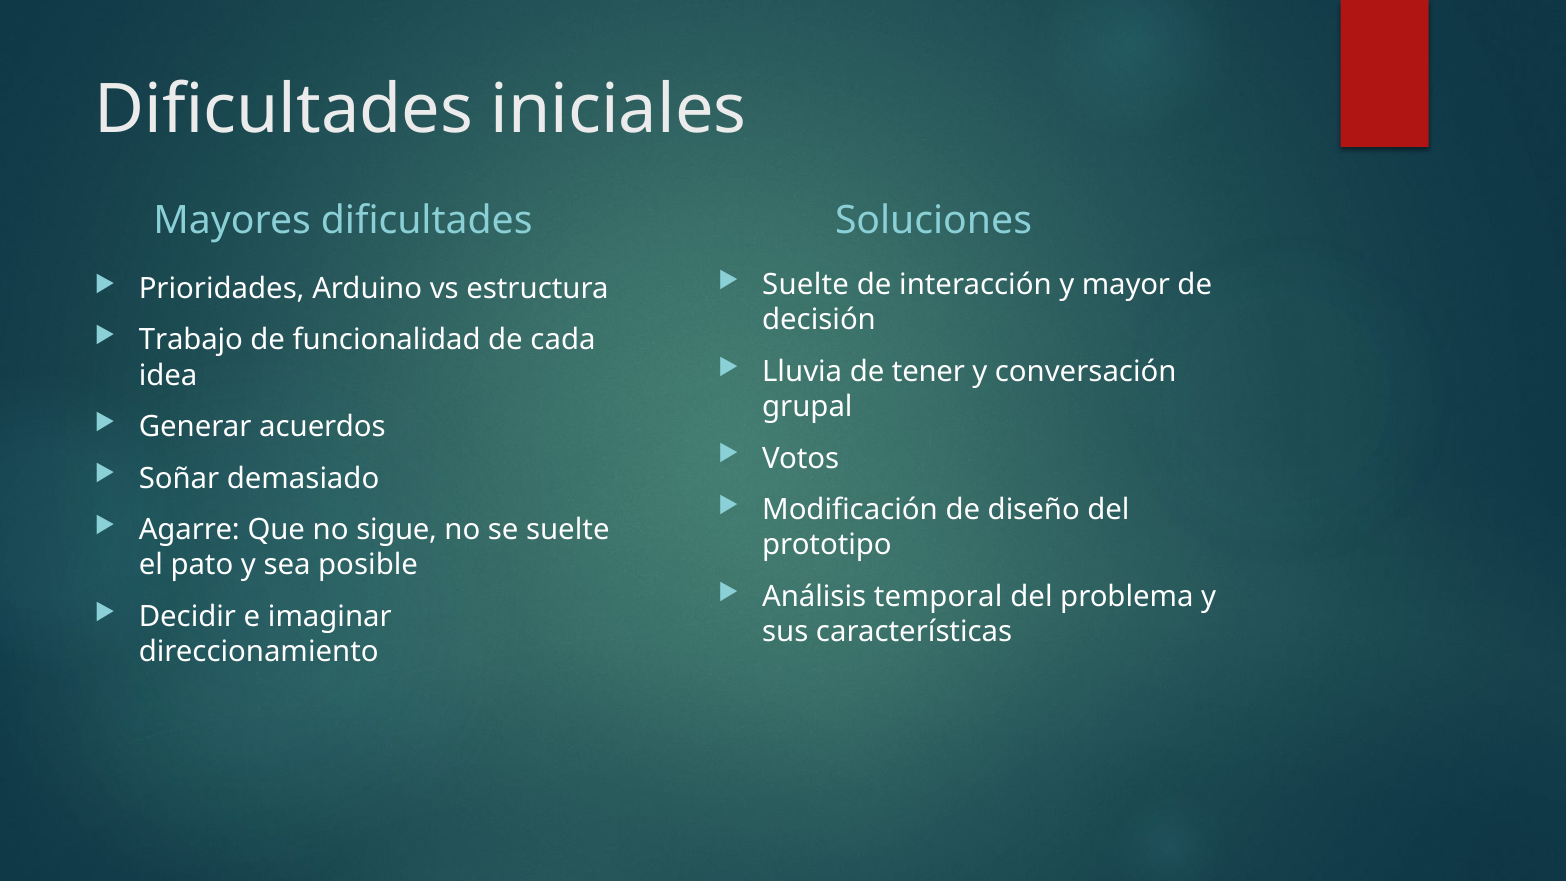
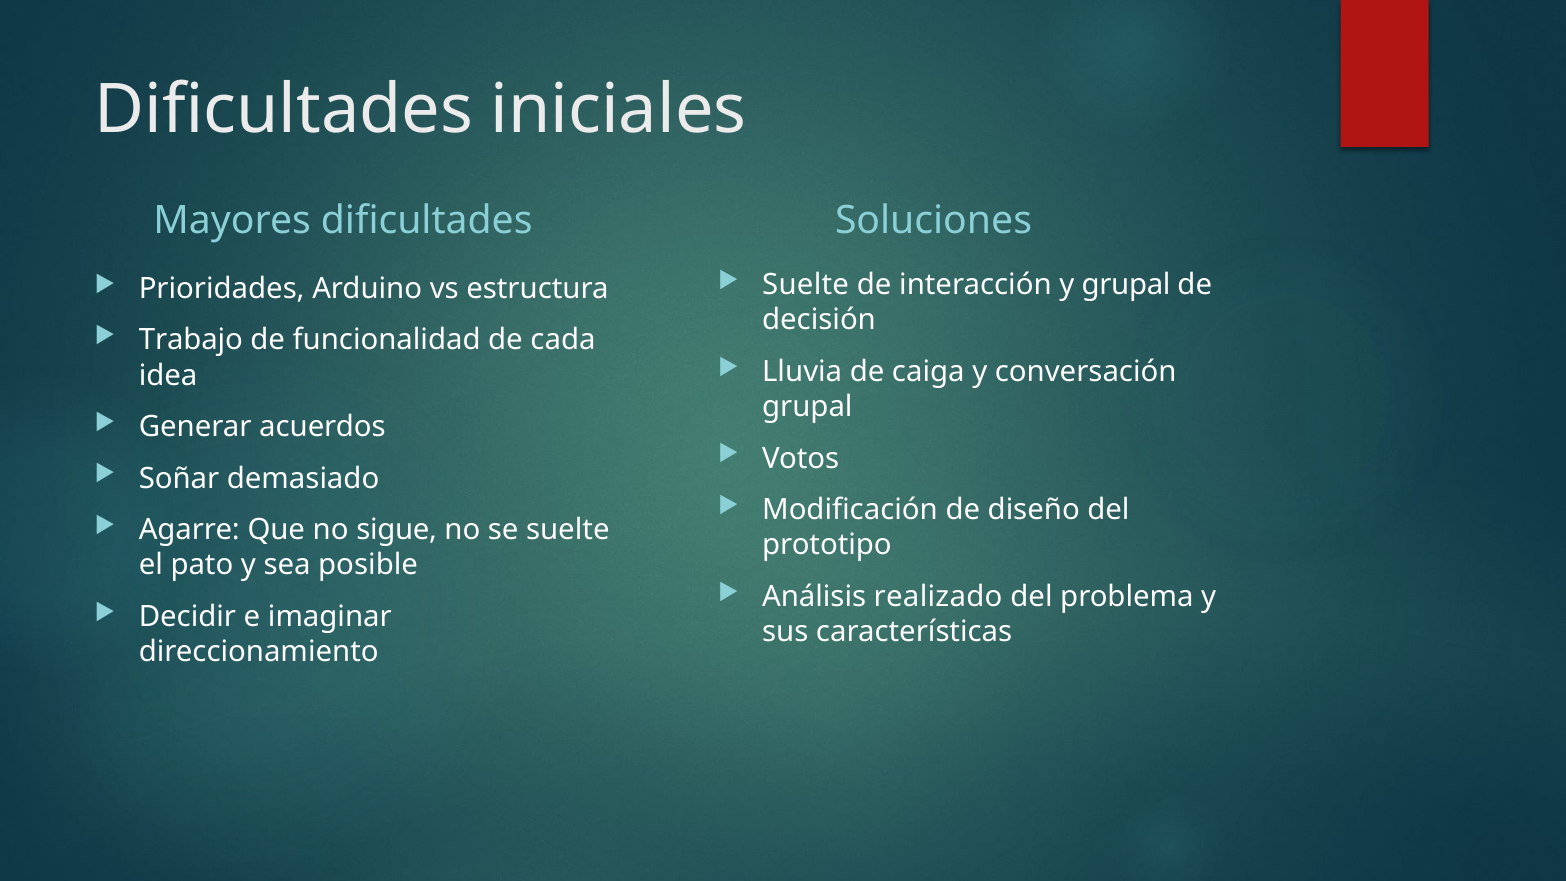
y mayor: mayor -> grupal
tener: tener -> caiga
temporal: temporal -> realizado
